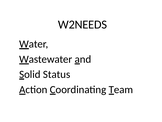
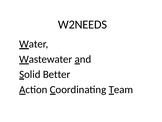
Status: Status -> Better
